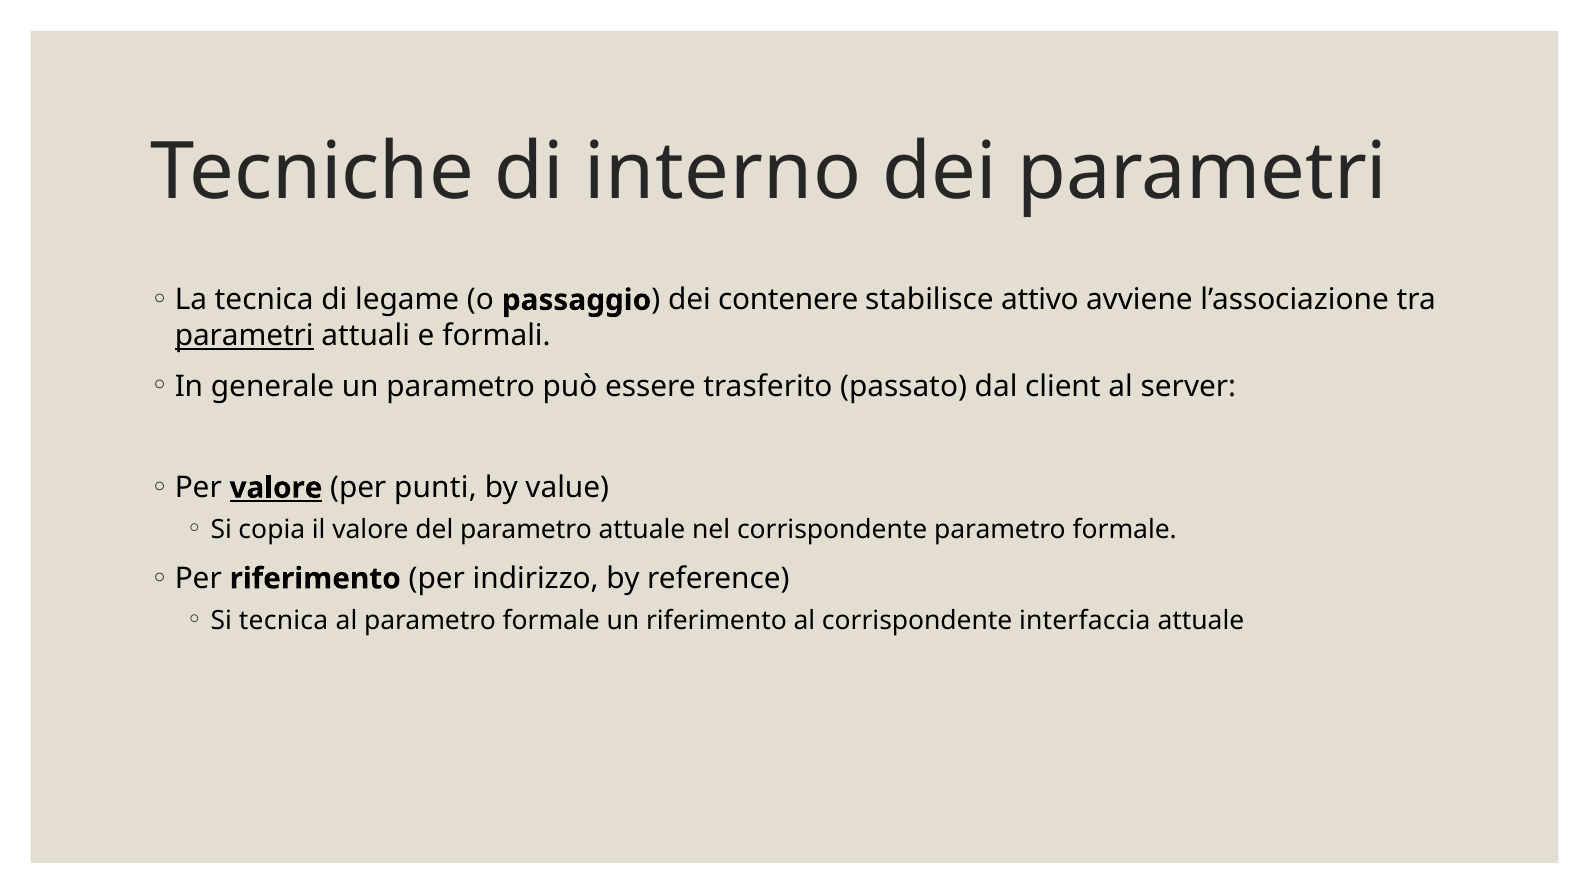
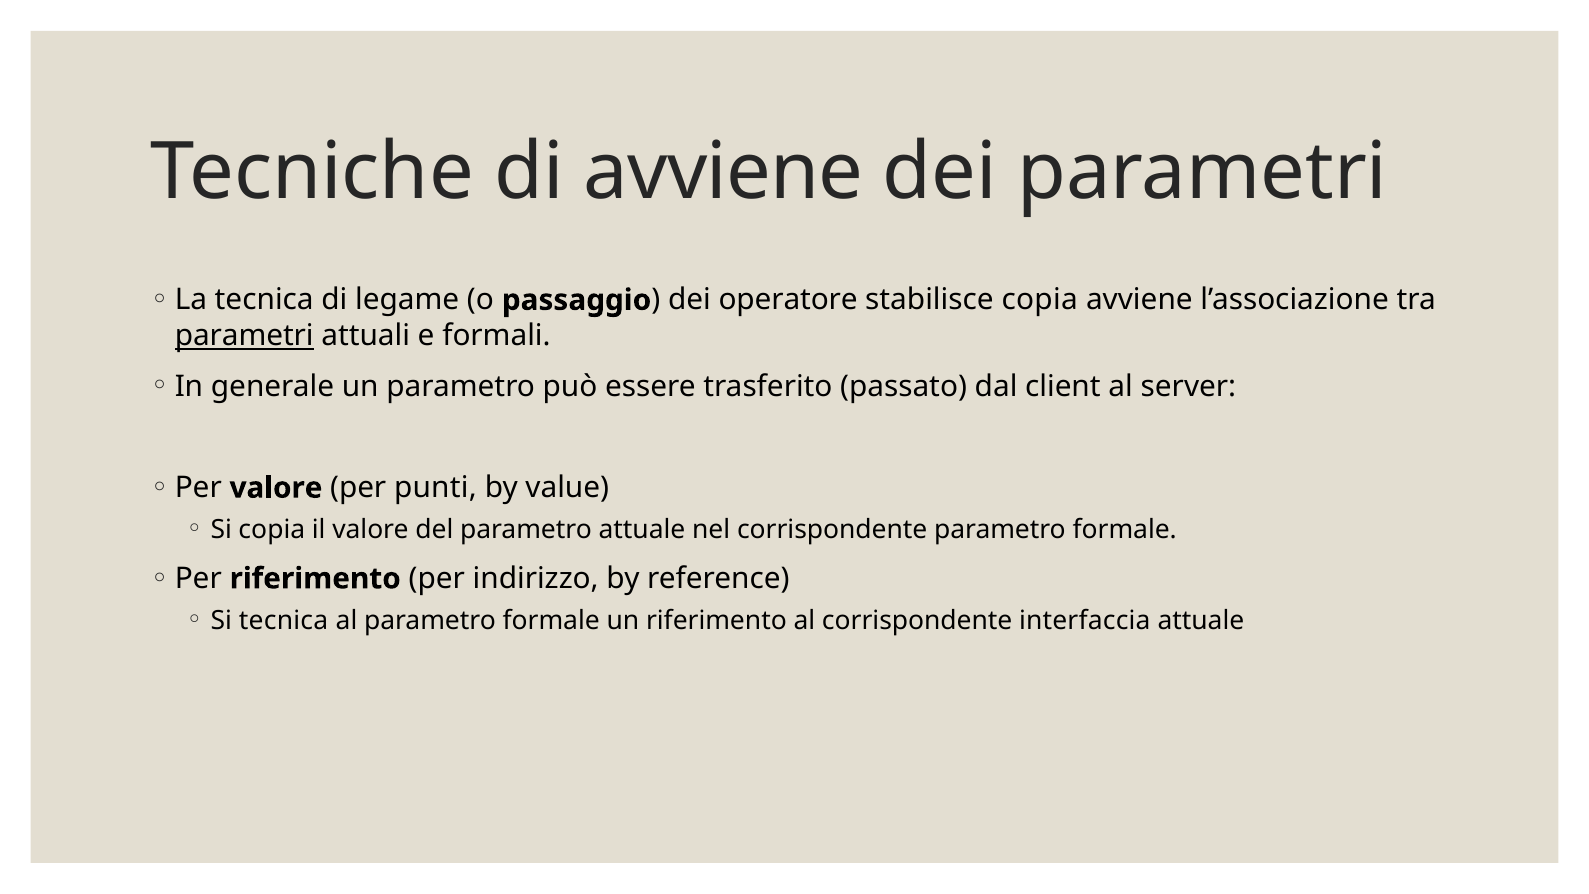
di interno: interno -> avviene
contenere: contenere -> operatore
stabilisce attivo: attivo -> copia
valore at (276, 488) underline: present -> none
